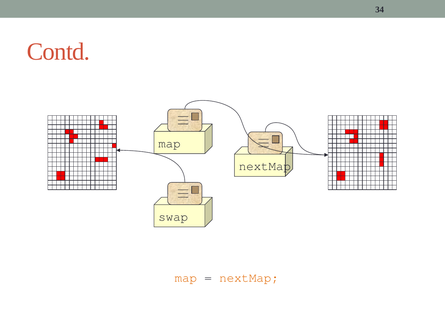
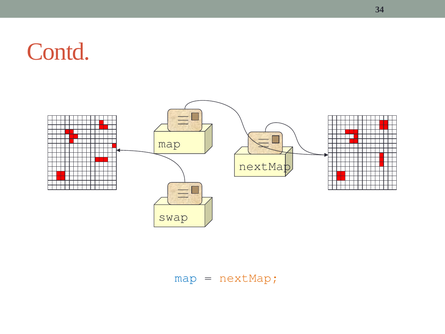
map at (186, 278) colour: orange -> blue
